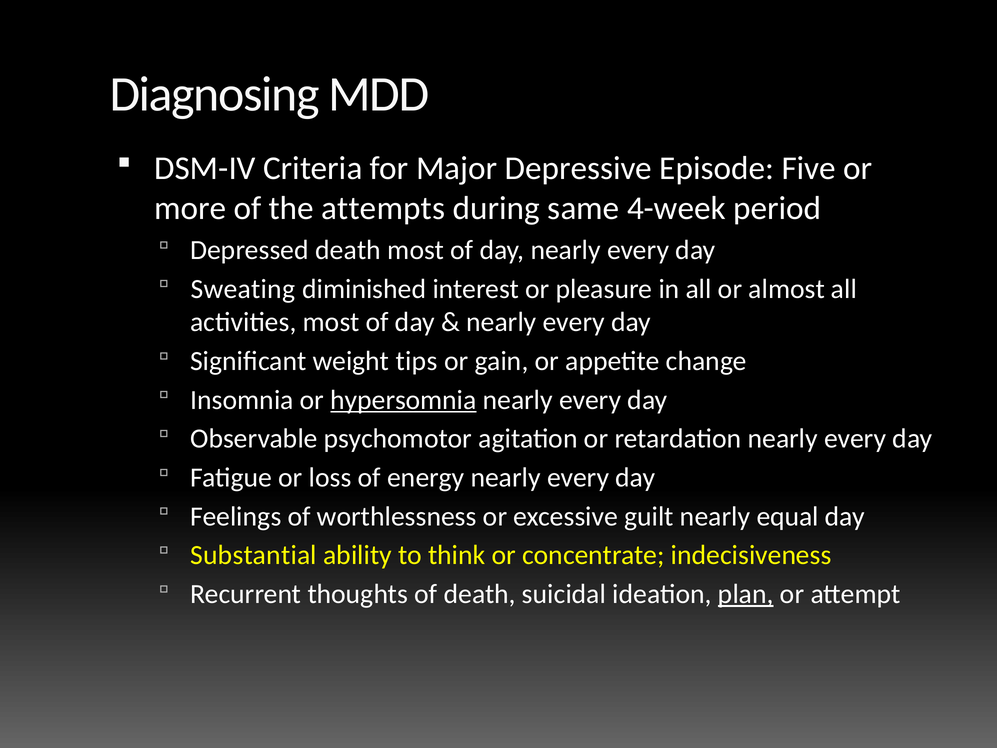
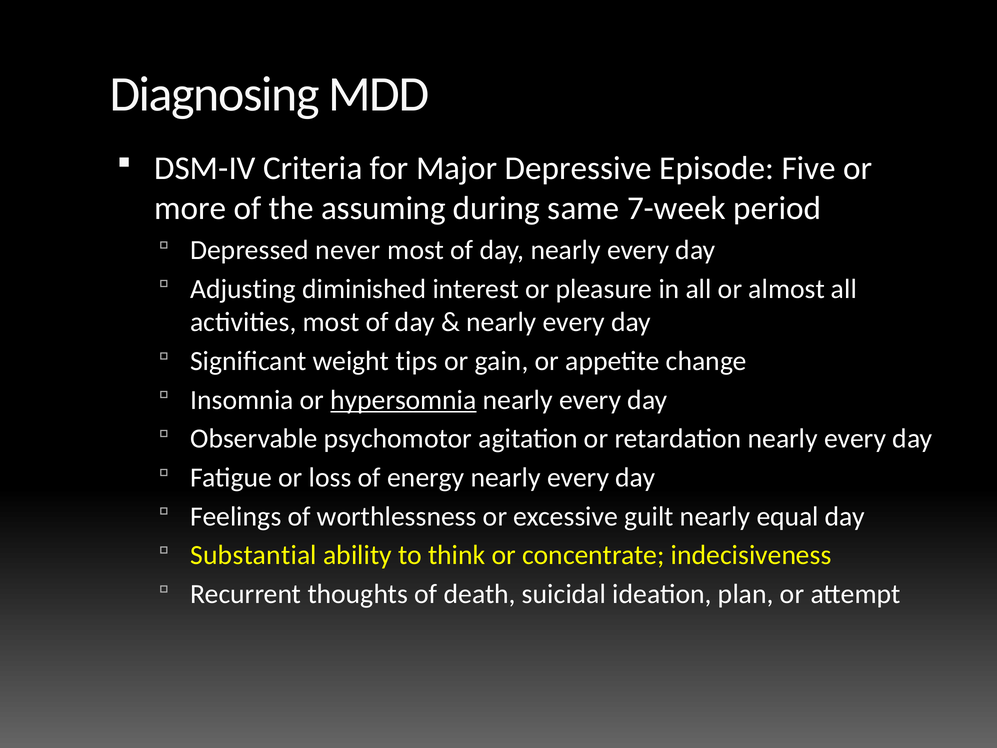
attempts: attempts -> assuming
4-week: 4-week -> 7-week
Depressed death: death -> never
Sweating: Sweating -> Adjusting
plan underline: present -> none
